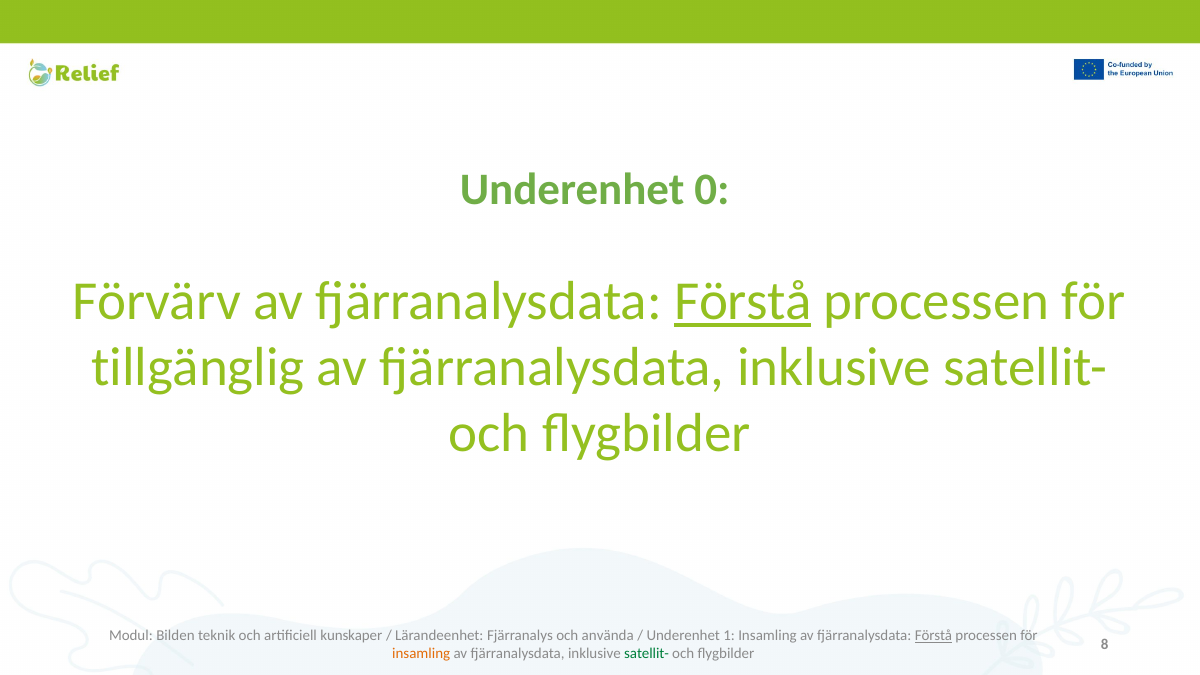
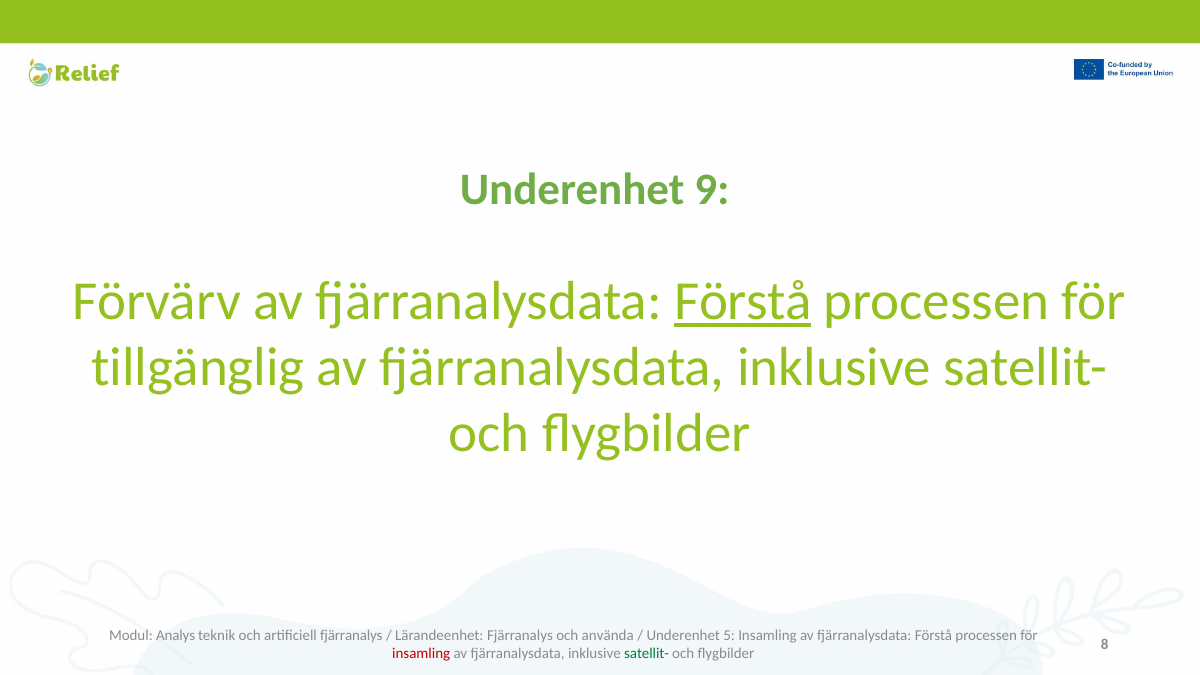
0: 0 -> 9
Bilden: Bilden -> Analys
artificiell kunskaper: kunskaper -> fjärranalys
1: 1 -> 5
Förstå at (933, 636) underline: present -> none
insamling at (421, 654) colour: orange -> red
